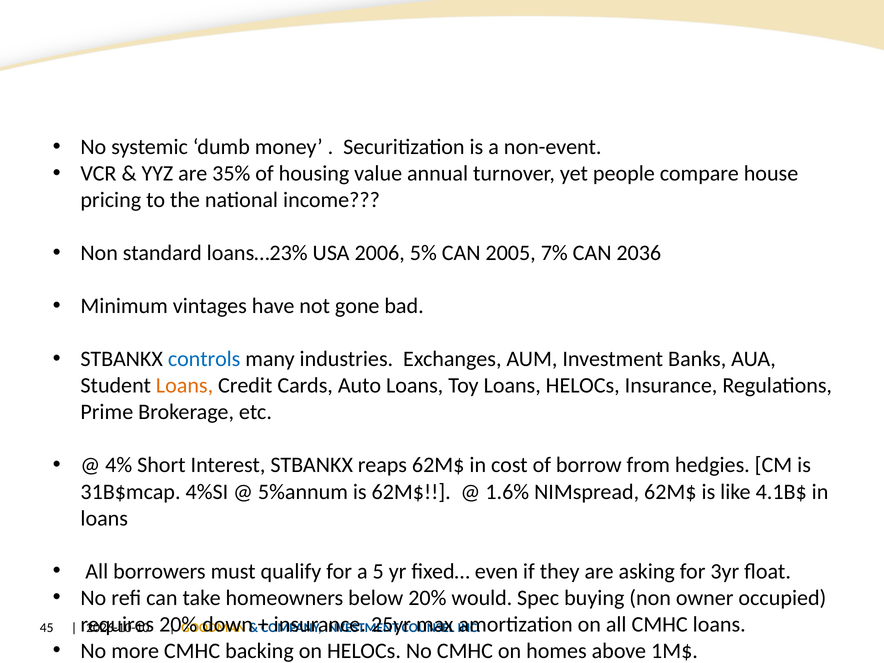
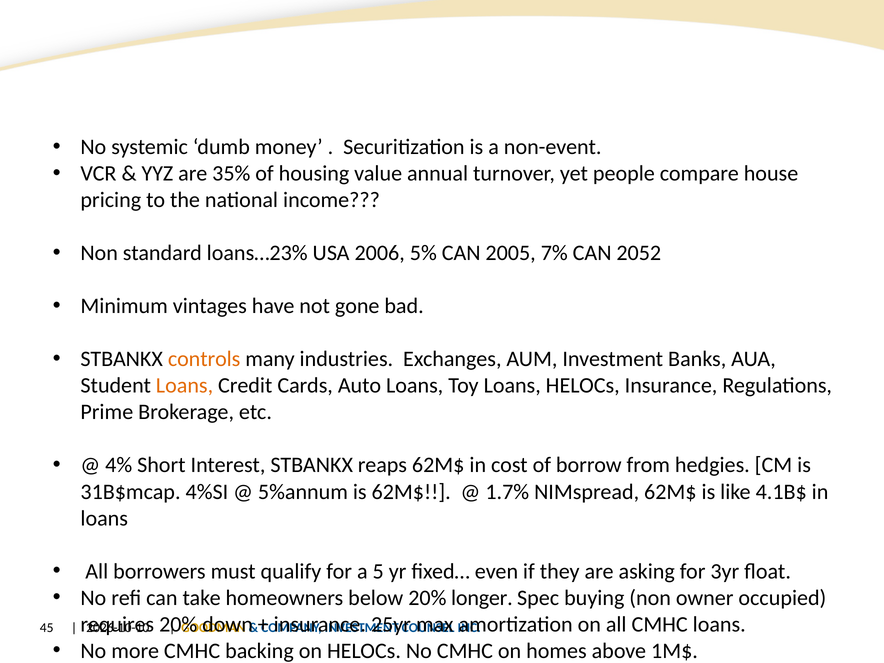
2036: 2036 -> 2052
controls colour: blue -> orange
1.6%: 1.6% -> 1.7%
would: would -> longer
